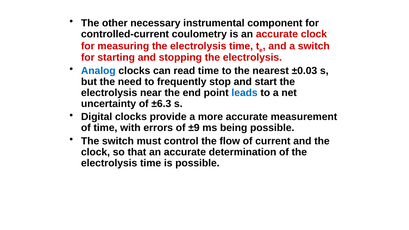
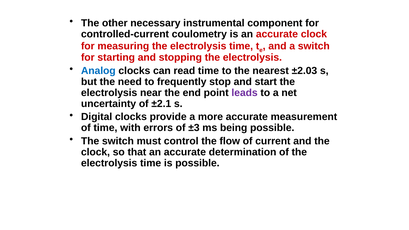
±0.03: ±0.03 -> ±2.03
leads colour: blue -> purple
±6.3: ±6.3 -> ±2.1
±9: ±9 -> ±3
